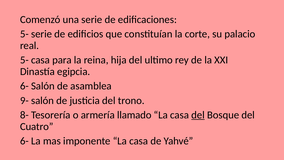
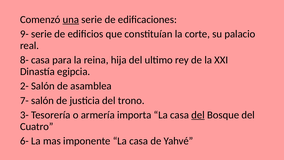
una underline: none -> present
5- at (24, 34): 5- -> 9-
5- at (24, 60): 5- -> 8-
6- at (24, 86): 6- -> 2-
9-: 9- -> 7-
8-: 8- -> 3-
llamado: llamado -> importa
